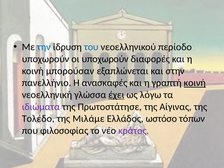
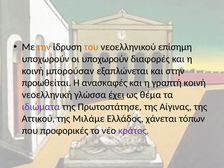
την colour: blue -> orange
του colour: blue -> orange
περίοδο: περίοδο -> επίσημη
πανελλήνιο: πανελλήνιο -> προωθείται
κοινή at (195, 83) underline: present -> none
λόγω: λόγω -> θέμα
Τολέδο: Τολέδο -> Αττικού
ωστόσο: ωστόσο -> χάνεται
φιλοσοφίας: φιλοσοφίας -> προφορικές
